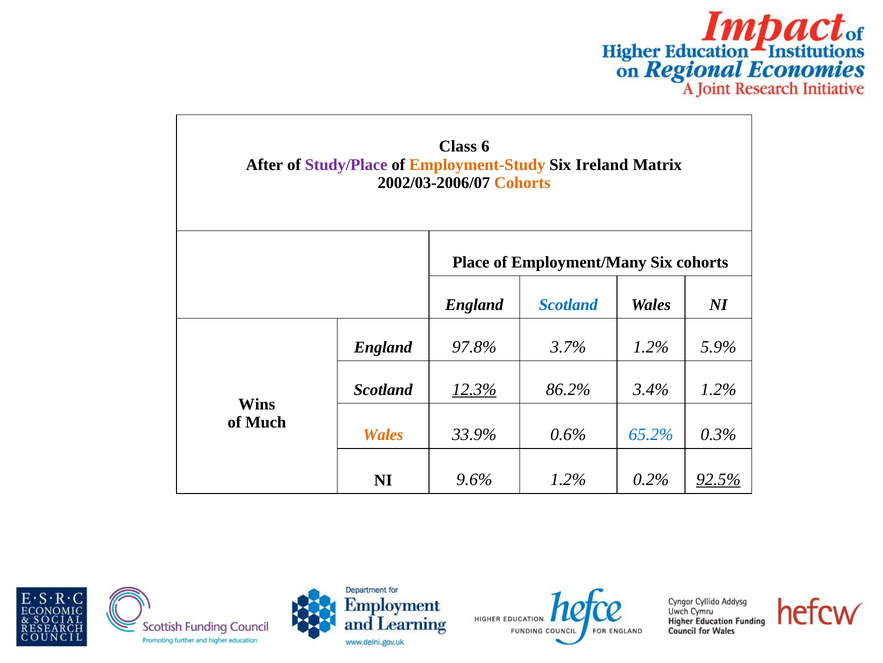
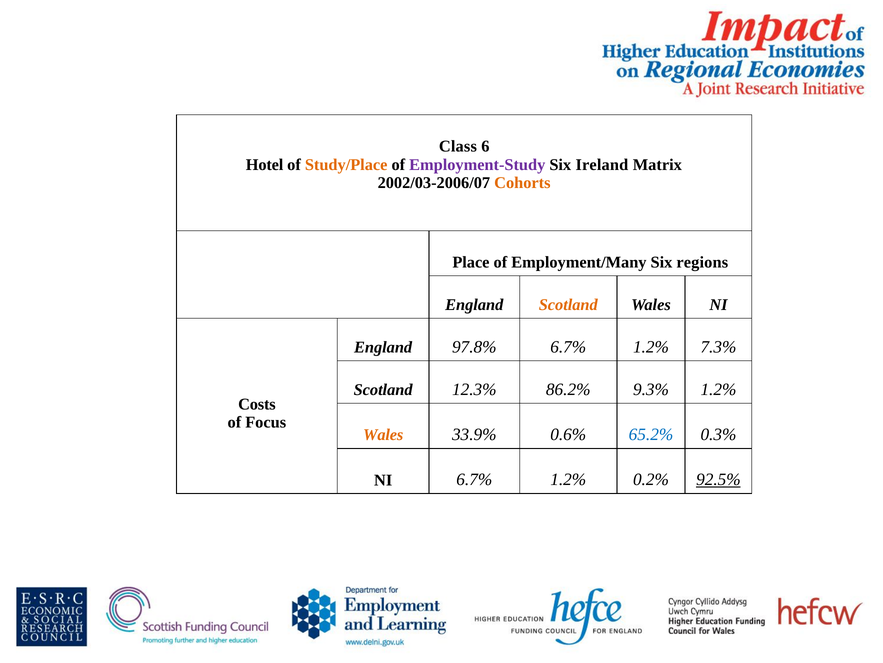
After: After -> Hotel
Study/Place colour: purple -> orange
Employment-Study colour: orange -> purple
Six cohorts: cohorts -> regions
Scotland at (568, 305) colour: blue -> orange
97.8% 3.7%: 3.7% -> 6.7%
5.9%: 5.9% -> 7.3%
12.3% underline: present -> none
3.4%: 3.4% -> 9.3%
Wins: Wins -> Costs
Much: Much -> Focus
NI 9.6%: 9.6% -> 6.7%
